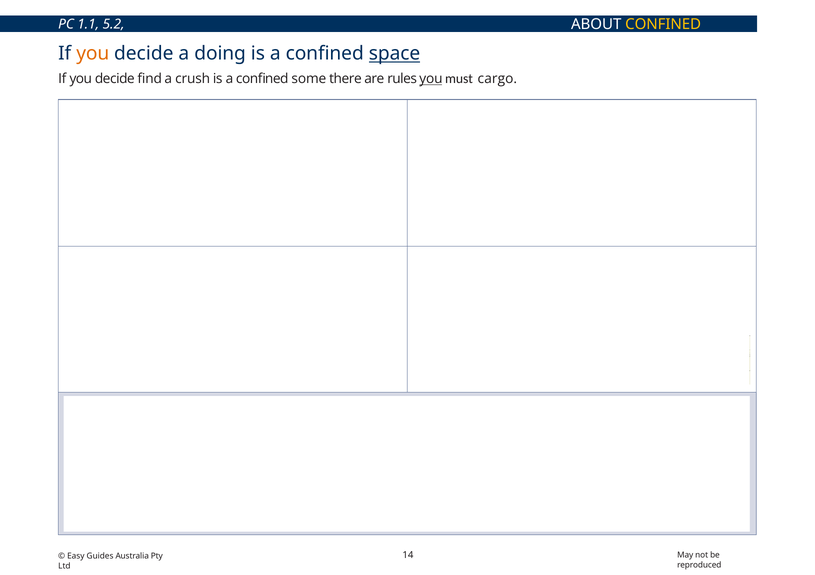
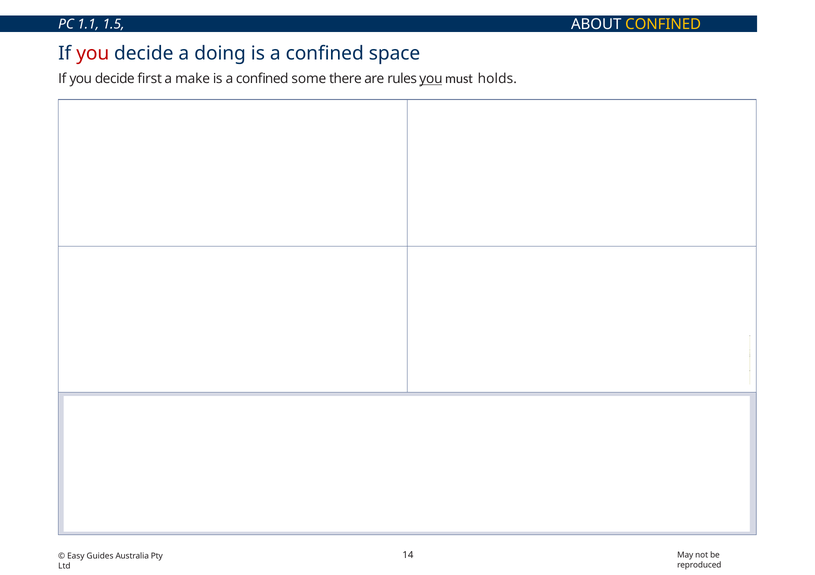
5.2: 5.2 -> 1.5
you at (93, 54) colour: orange -> red
space at (395, 54) underline: present -> none
find: find -> first
a crush: crush -> make
cargo: cargo -> holds
